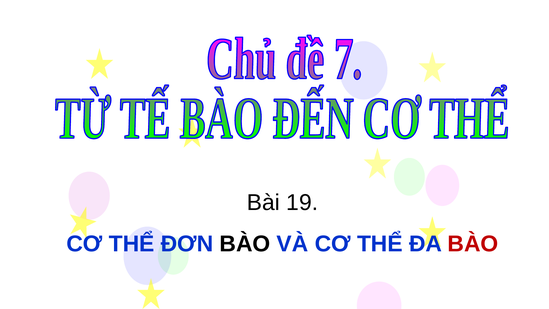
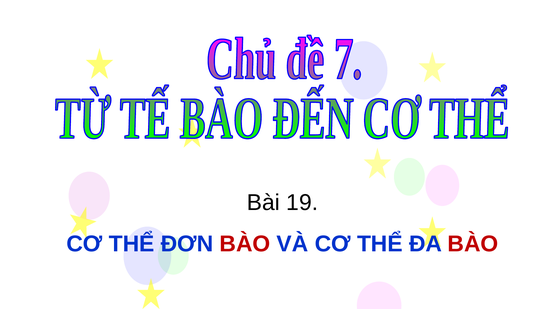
BÀO at (245, 244) colour: black -> red
